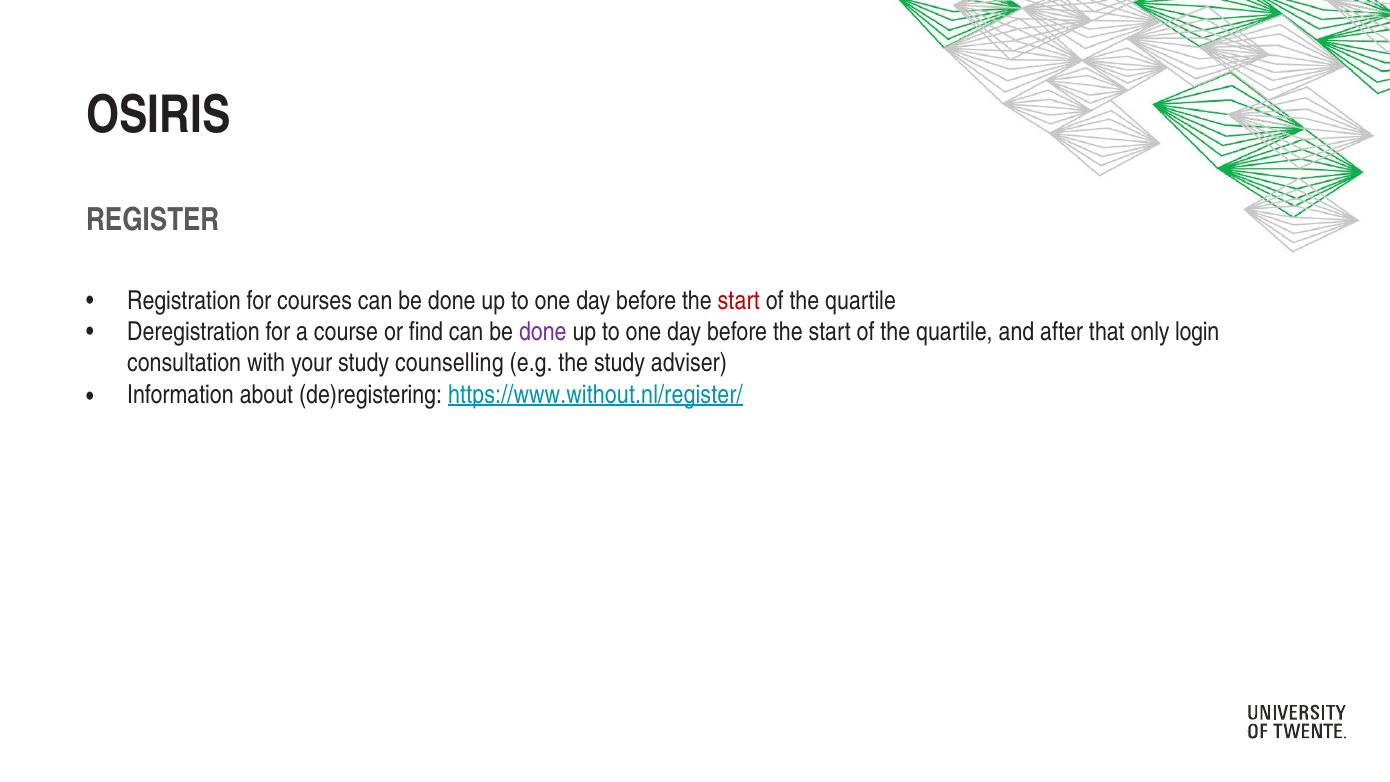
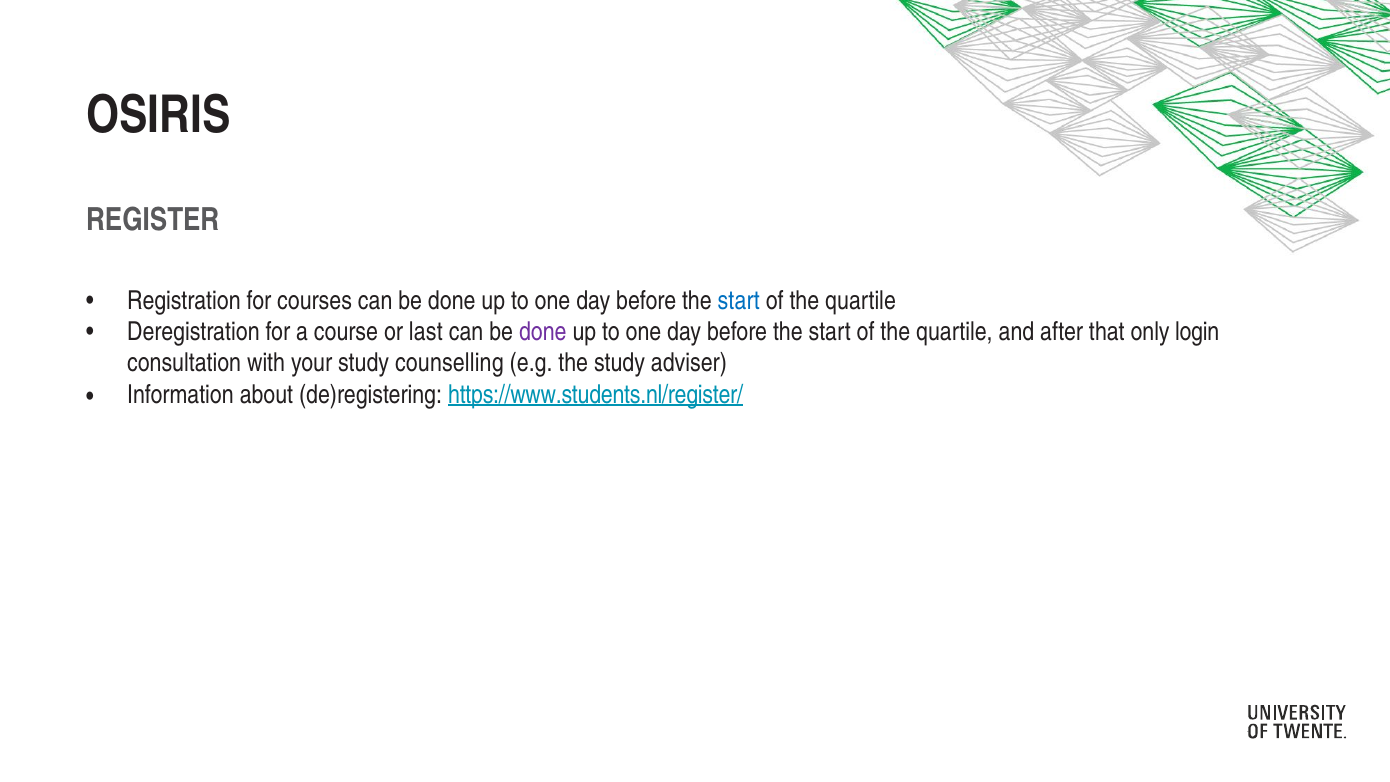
start at (739, 301) colour: red -> blue
find: find -> last
https://www.without.nl/register/: https://www.without.nl/register/ -> https://www.students.nl/register/
